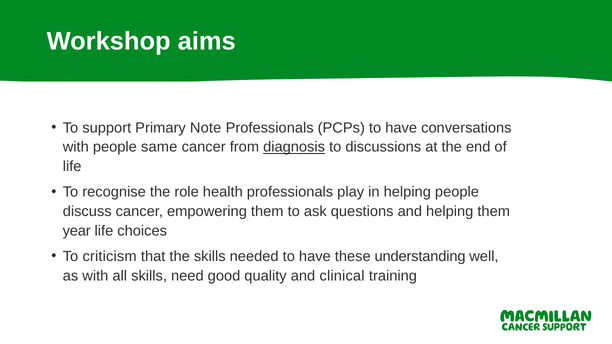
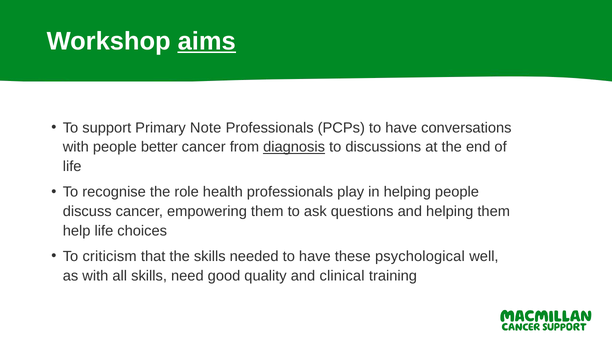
aims underline: none -> present
same: same -> better
year: year -> help
understanding: understanding -> psychological
